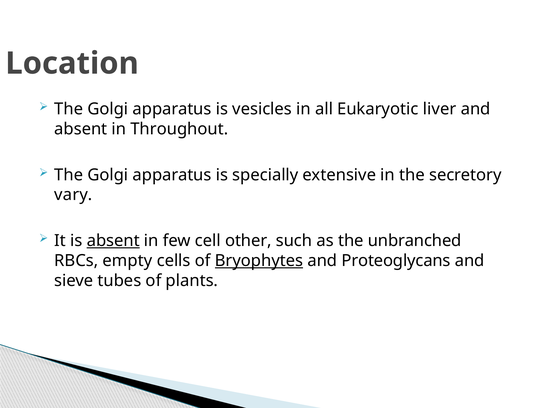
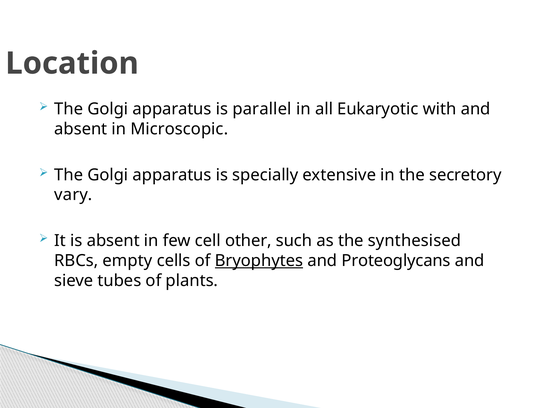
vesicles: vesicles -> parallel
liver: liver -> with
Throughout: Throughout -> Microscopic
absent at (113, 241) underline: present -> none
unbranched: unbranched -> synthesised
